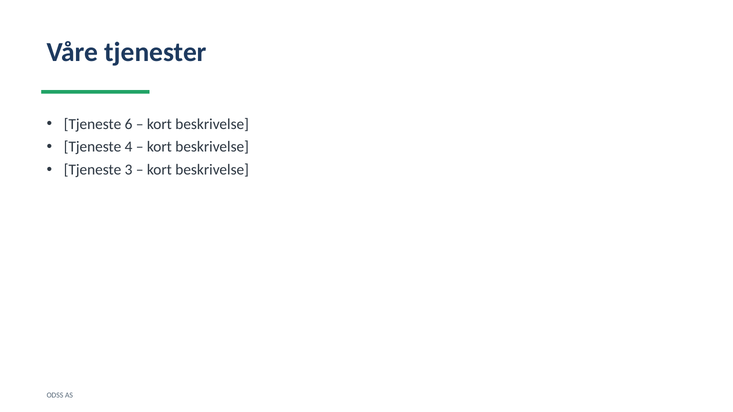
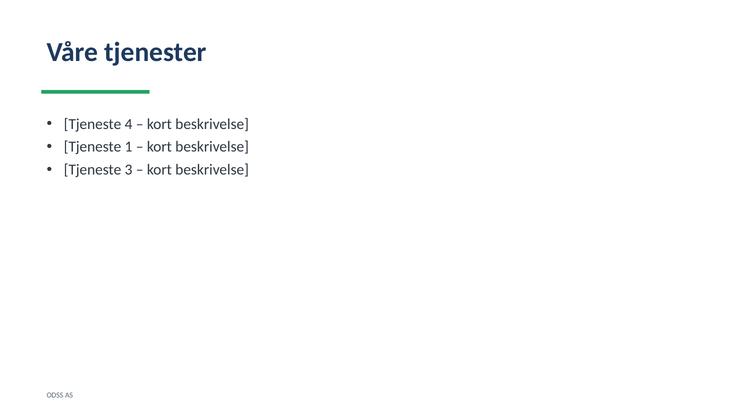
6: 6 -> 4
4: 4 -> 1
